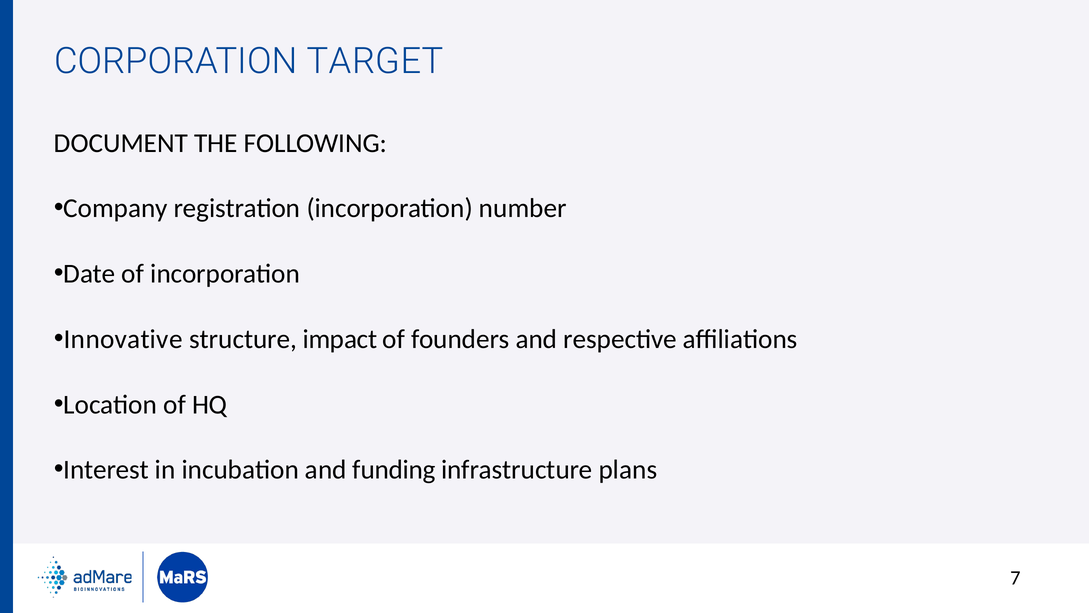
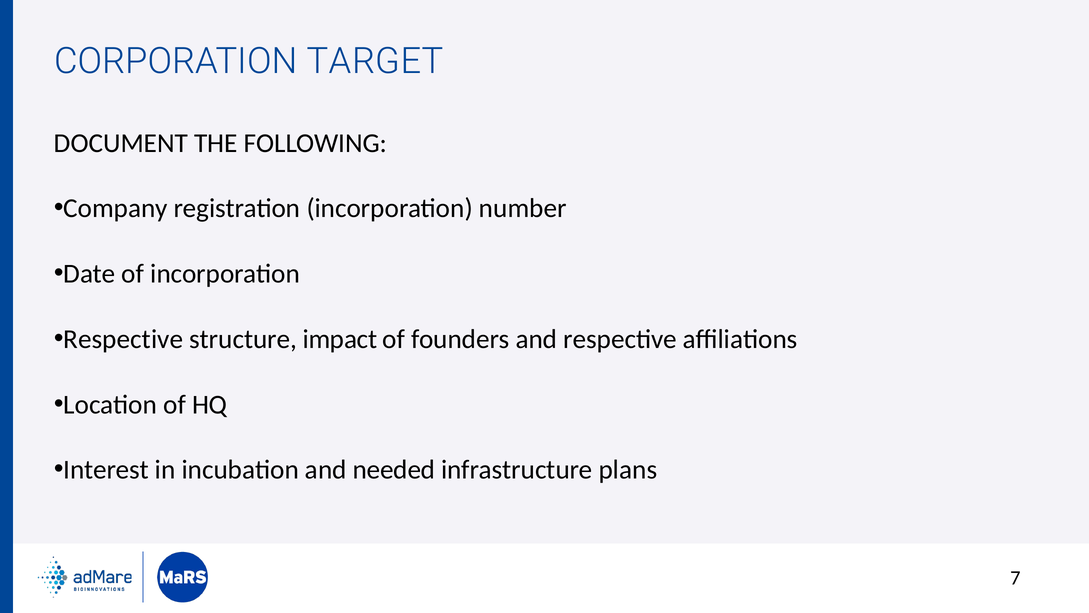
Innovative at (123, 339): Innovative -> Respective
funding: funding -> needed
